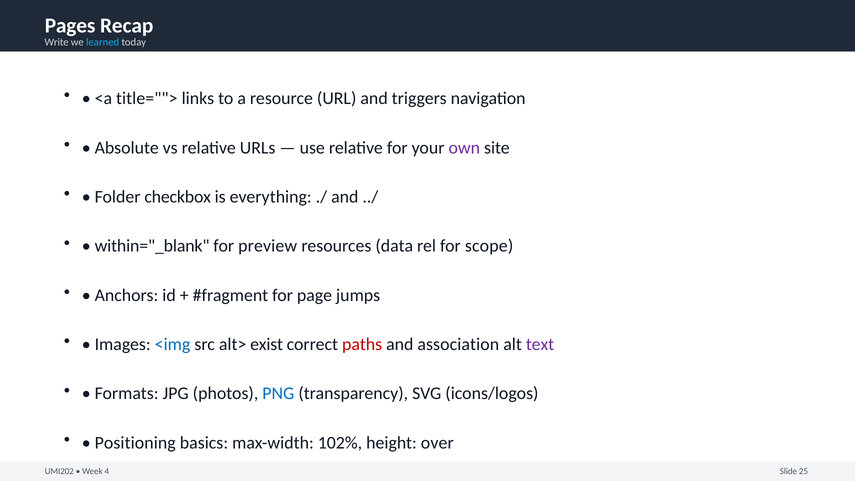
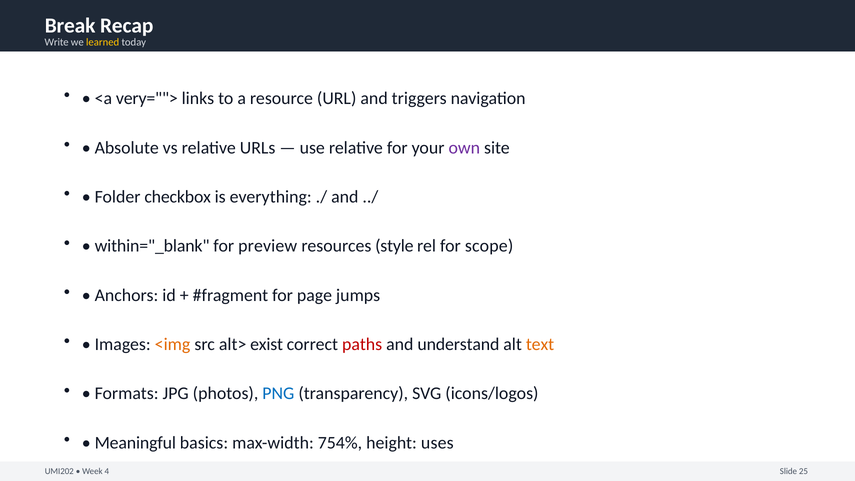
Pages: Pages -> Break
learned colour: light blue -> yellow
title="">: title=""> -> very="">
data: data -> style
<img colour: blue -> orange
association: association -> understand
text colour: purple -> orange
Positioning: Positioning -> Meaningful
102%: 102% -> 754%
over: over -> uses
